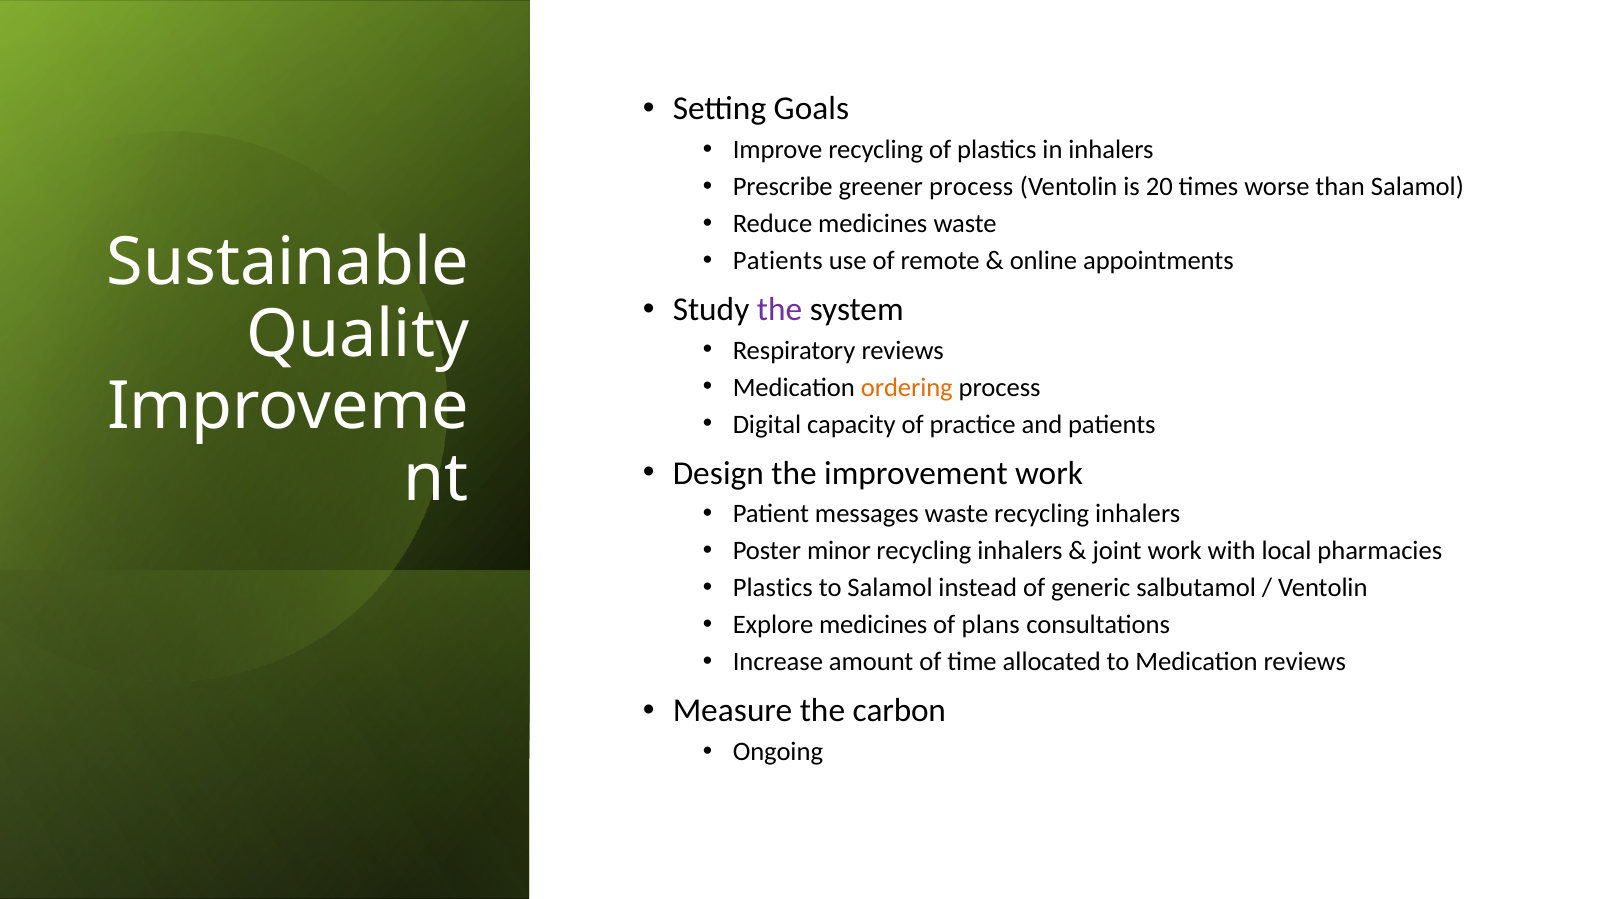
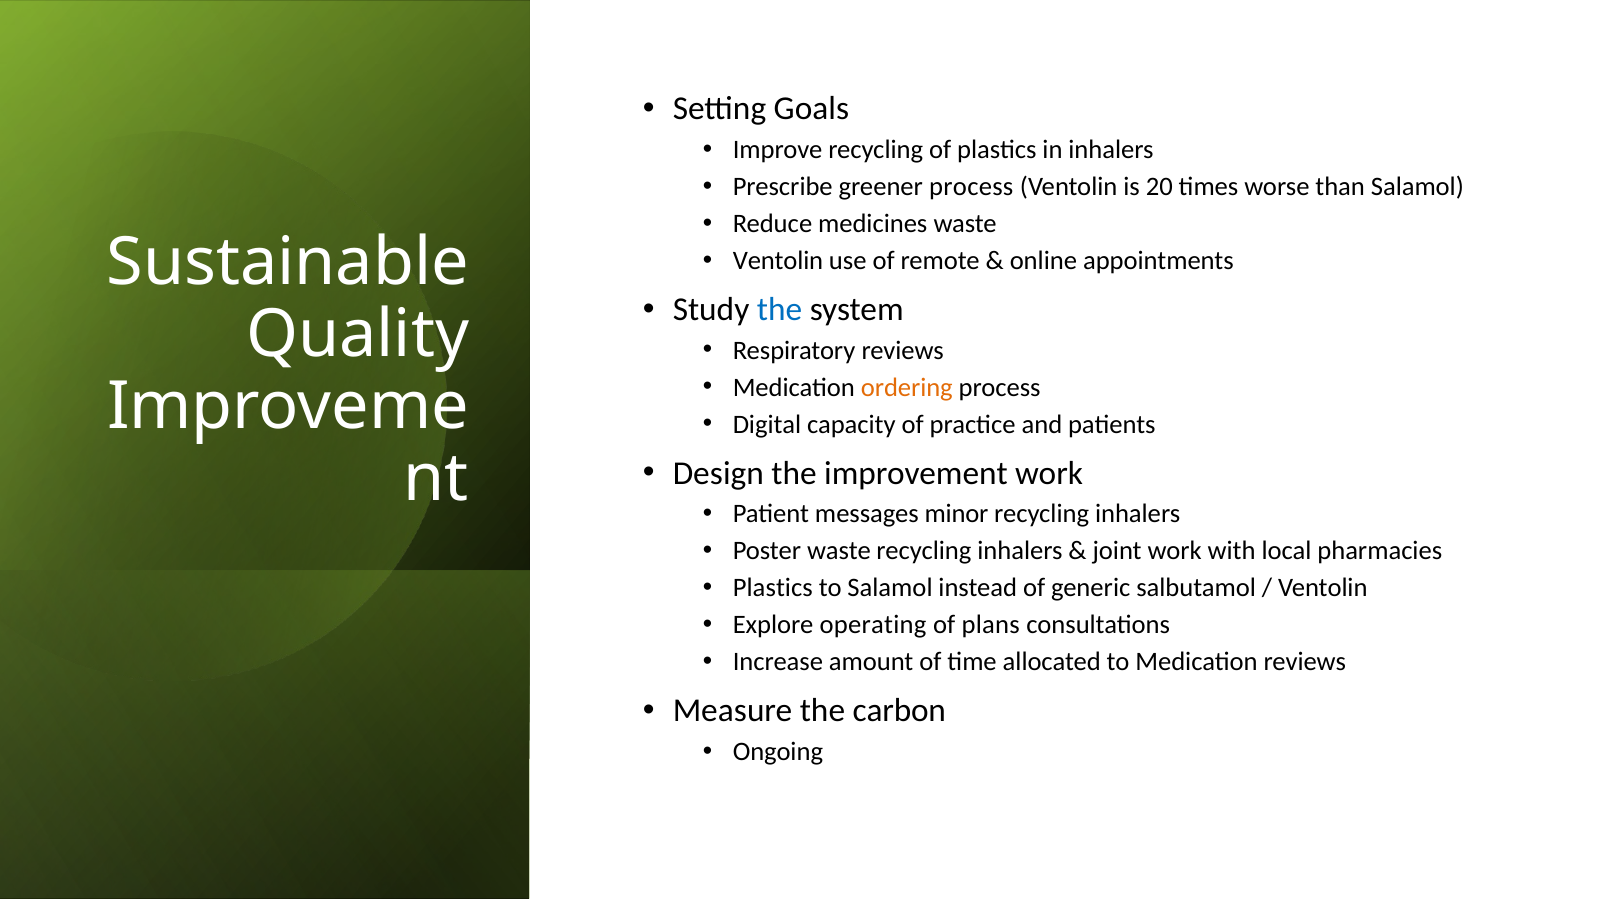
Patients at (778, 261): Patients -> Ventolin
the at (780, 310) colour: purple -> blue
messages waste: waste -> minor
Poster minor: minor -> waste
Explore medicines: medicines -> operating
